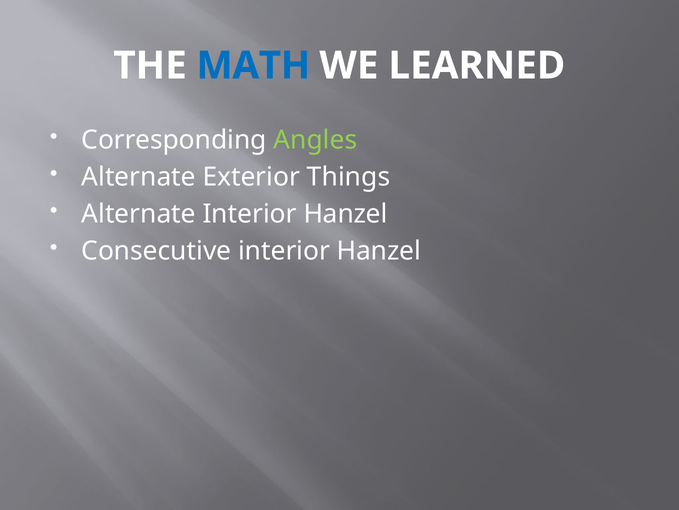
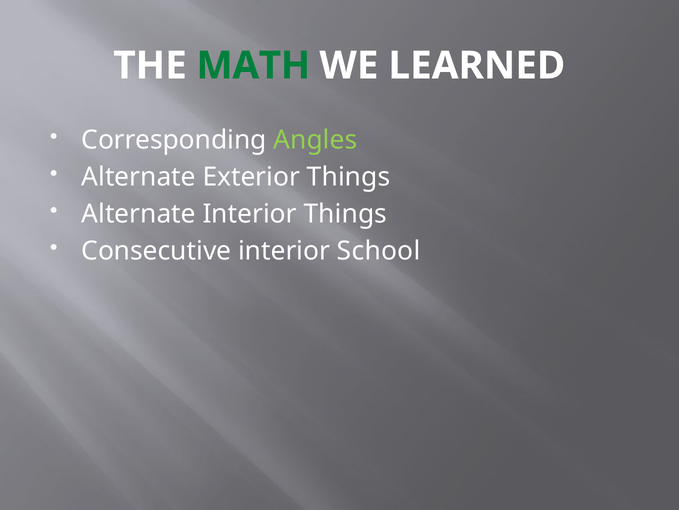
MATH colour: blue -> green
Alternate Interior Hanzel: Hanzel -> Things
Consecutive interior Hanzel: Hanzel -> School
